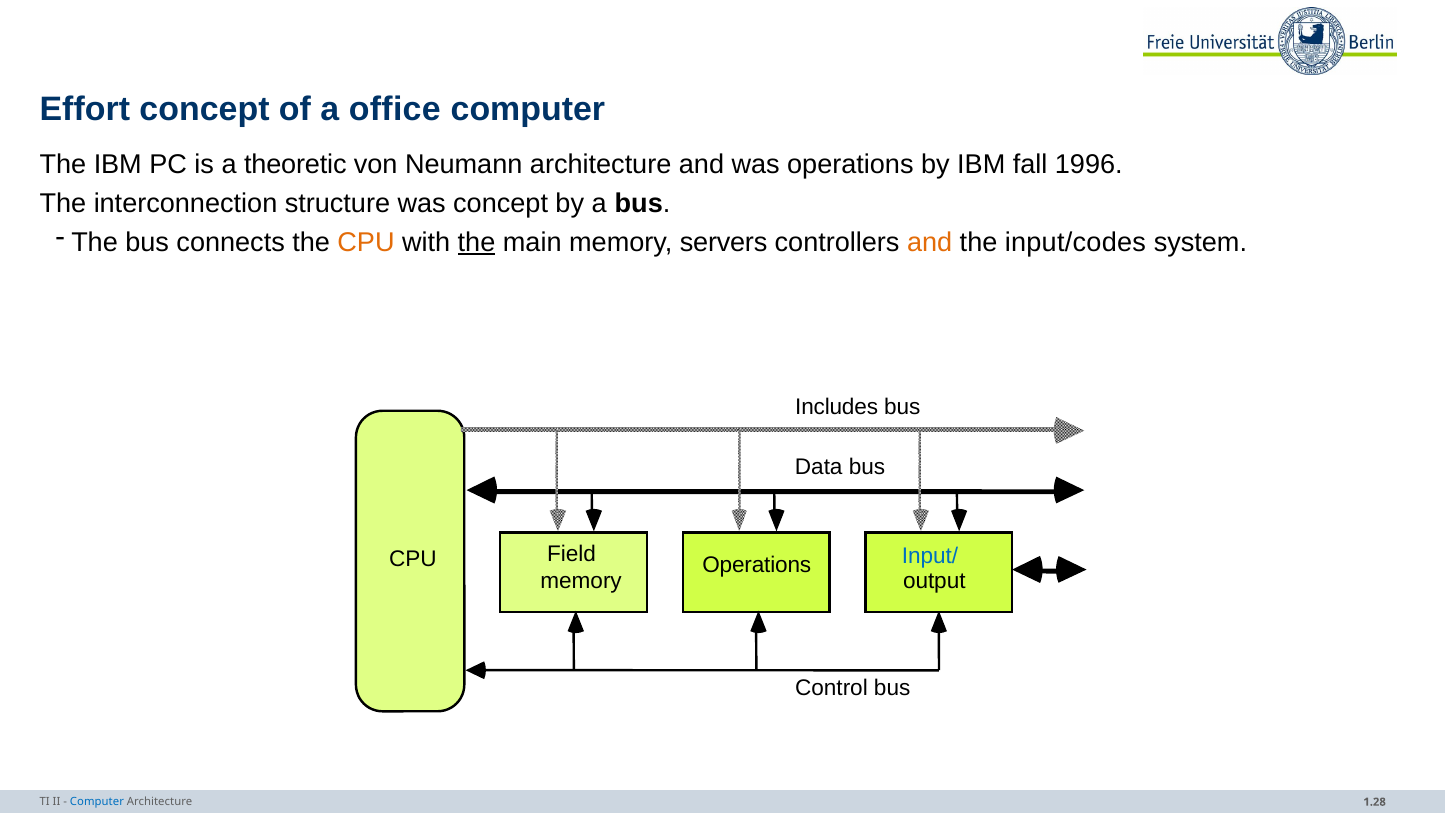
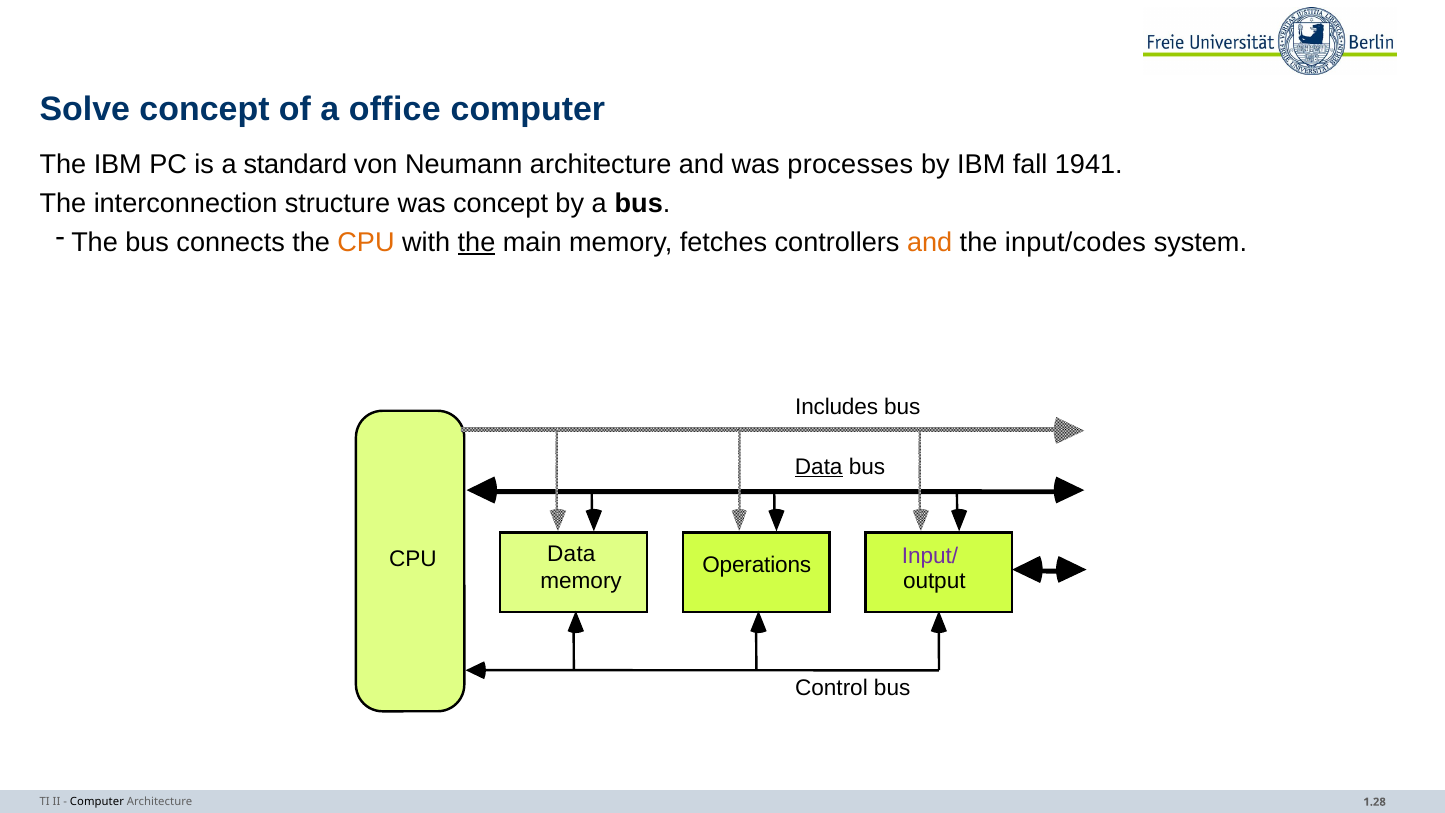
Effort: Effort -> Solve
theoretic: theoretic -> standard
was operations: operations -> processes
1996: 1996 -> 1941
servers: servers -> fetches
Data at (819, 467) underline: none -> present
Input/ colour: blue -> purple
CPU Field: Field -> Data
Computer at (97, 802) colour: blue -> black
